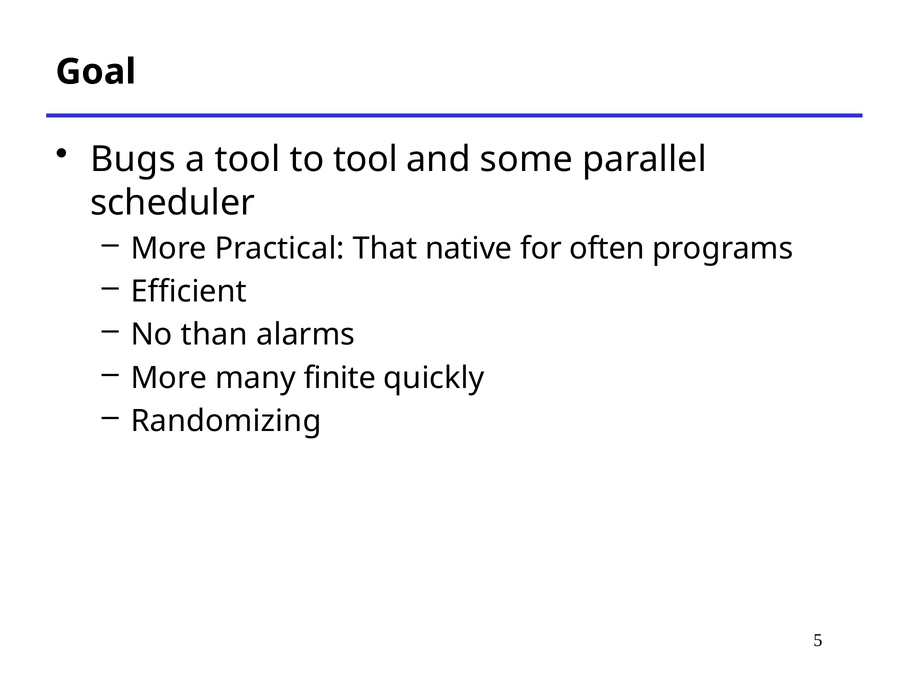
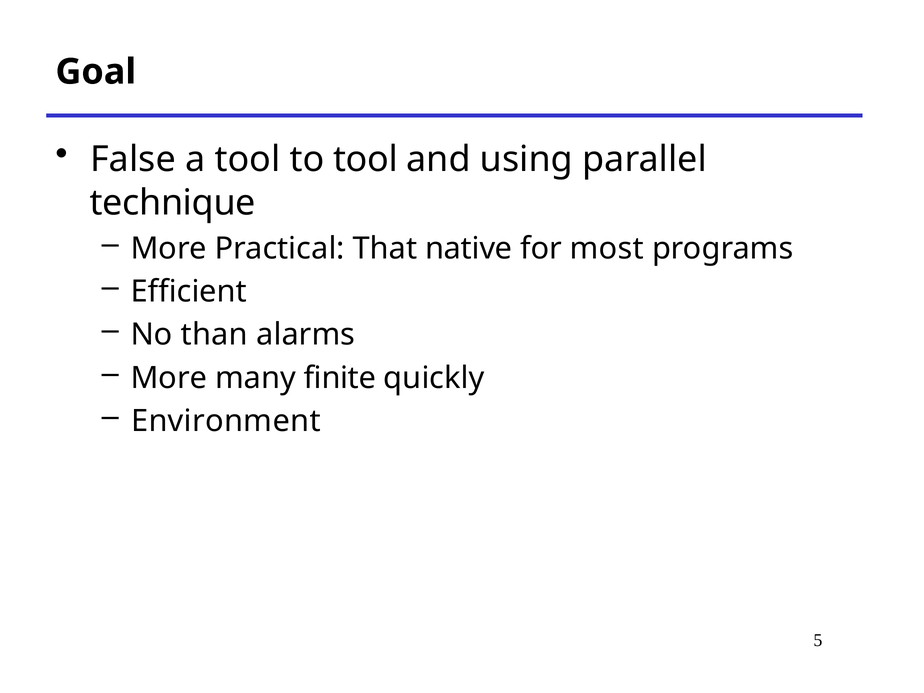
Bugs: Bugs -> False
some: some -> using
scheduler: scheduler -> technique
often: often -> most
Randomizing: Randomizing -> Environment
